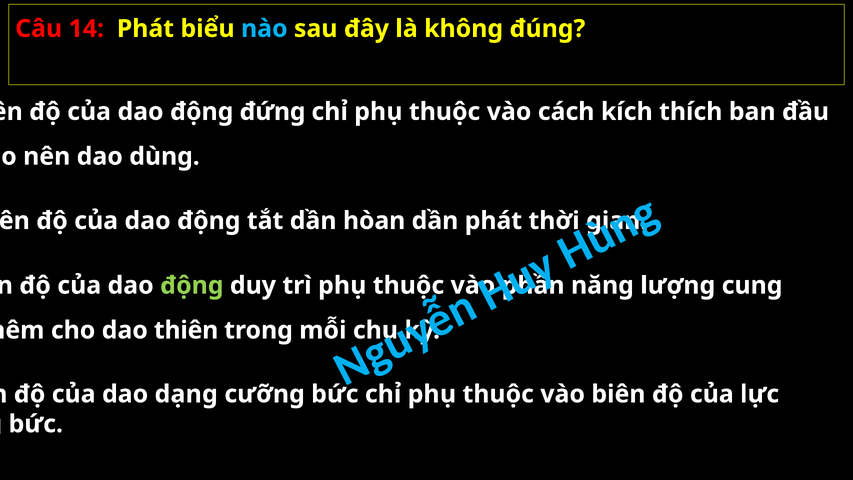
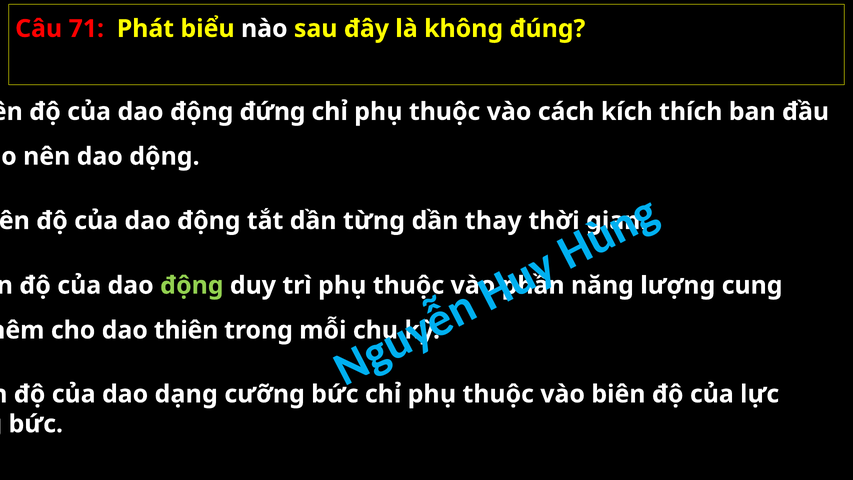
14: 14 -> 71
nào colour: light blue -> white
dùng: dùng -> dộng
hòan: hòan -> từng
dần phát: phát -> thay
